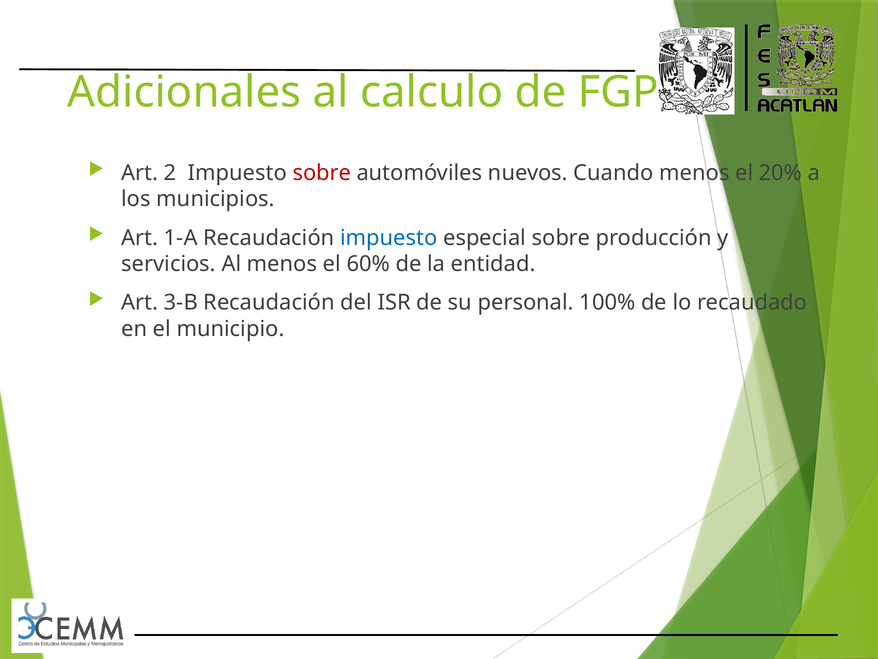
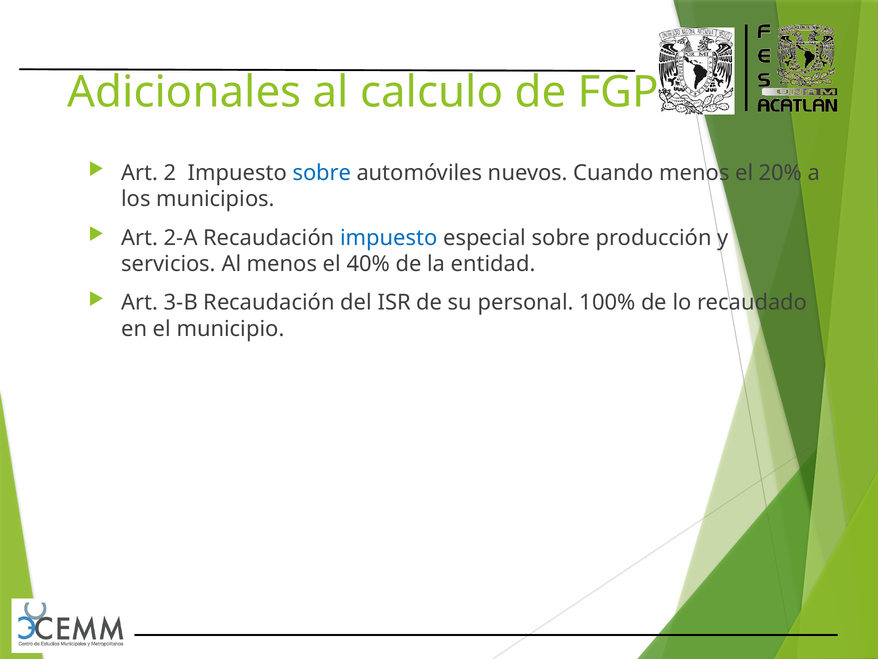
sobre at (322, 173) colour: red -> blue
1-A: 1-A -> 2-A
60%: 60% -> 40%
